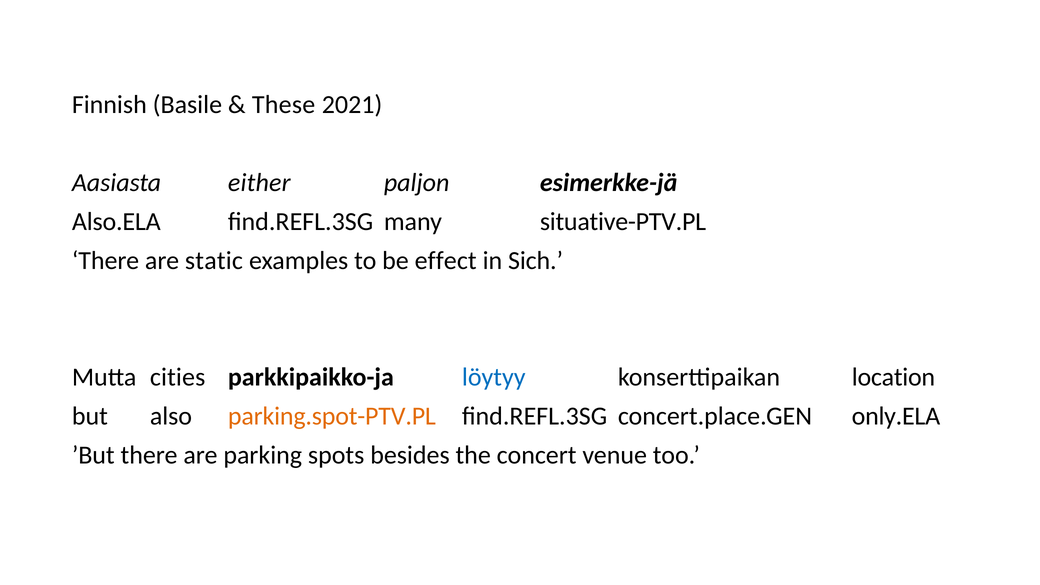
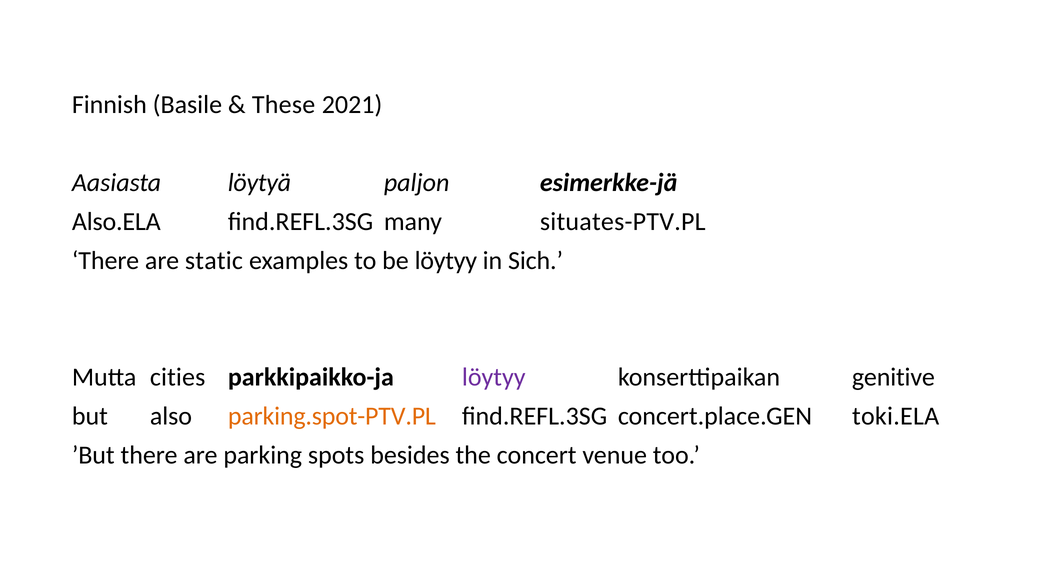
either: either -> löytyä
situative-PTV.PL: situative-PTV.PL -> situates-PTV.PL
be effect: effect -> löytyy
löytyy at (494, 377) colour: blue -> purple
location: location -> genitive
only.ELA: only.ELA -> toki.ELA
